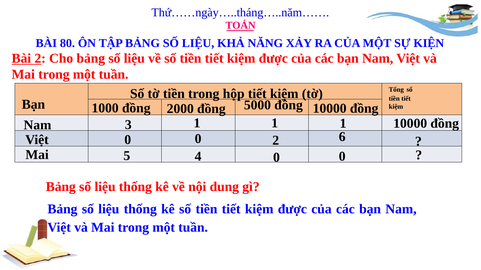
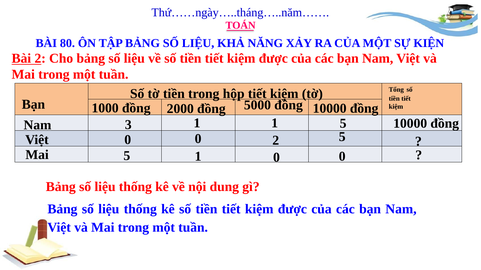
1 1 1: 1 -> 5
2 6: 6 -> 5
5 4: 4 -> 1
